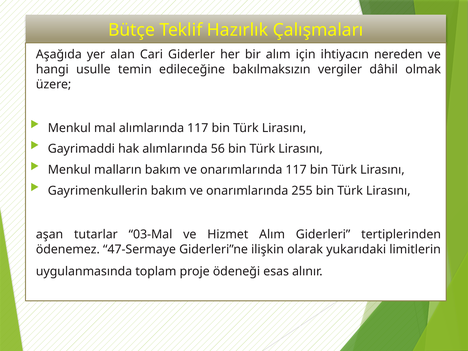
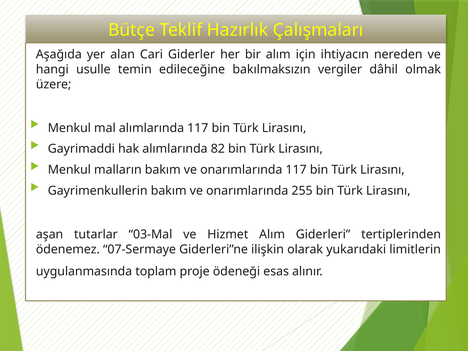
56: 56 -> 82
47-Sermaye: 47-Sermaye -> 07-Sermaye
